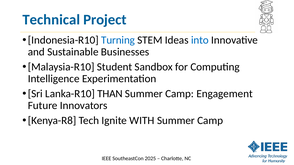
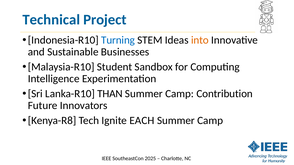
into colour: blue -> orange
Engagement: Engagement -> Contribution
WITH: WITH -> EACH
